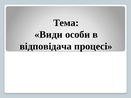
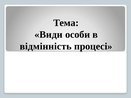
відповідача: відповідача -> відмінність
